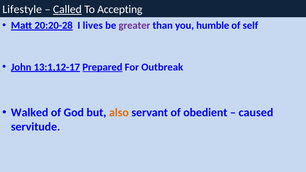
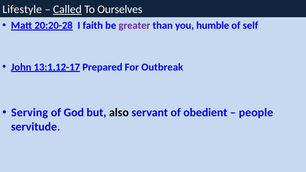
Accepting: Accepting -> Ourselves
lives: lives -> faith
Prepared underline: present -> none
Walked: Walked -> Serving
also colour: orange -> black
caused: caused -> people
